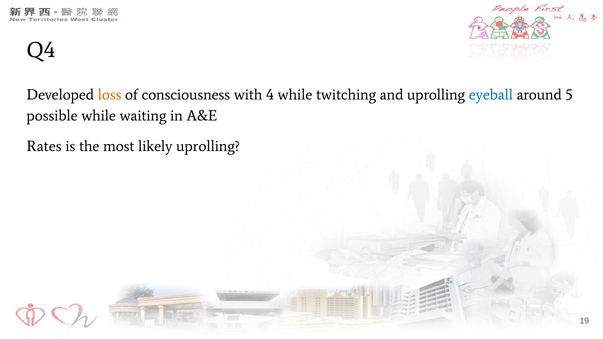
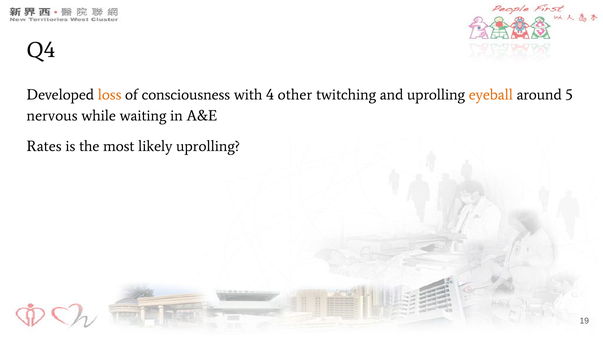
4 while: while -> other
eyeball colour: blue -> orange
possible: possible -> nervous
